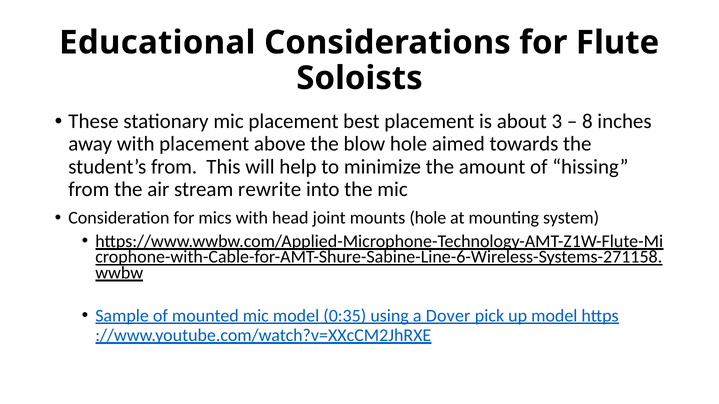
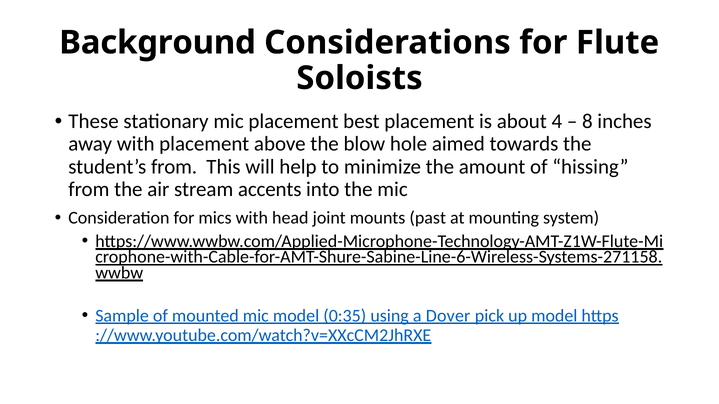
Educational: Educational -> Background
3: 3 -> 4
rewrite: rewrite -> accents
mounts hole: hole -> past
